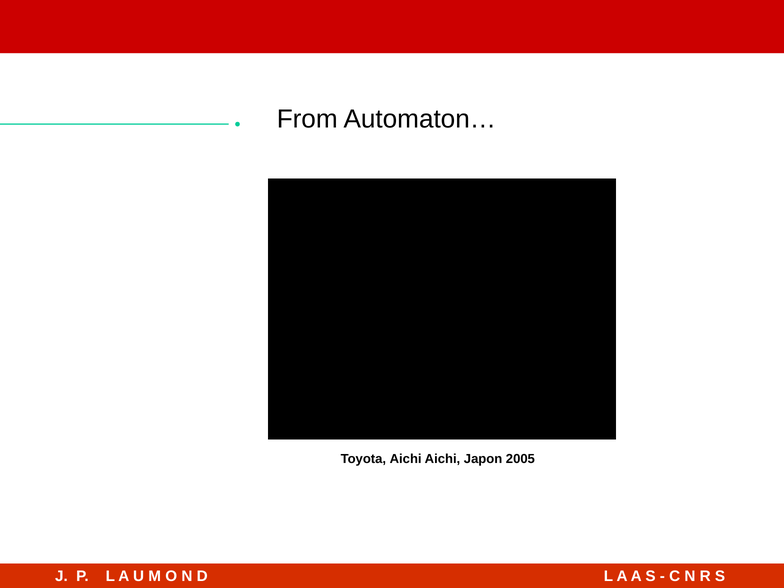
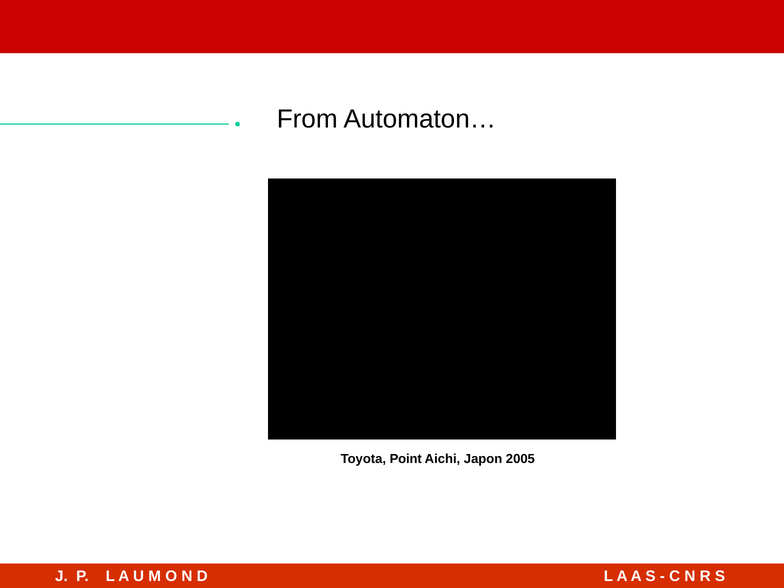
Toyota Aichi: Aichi -> Point
